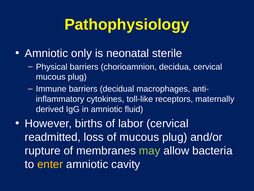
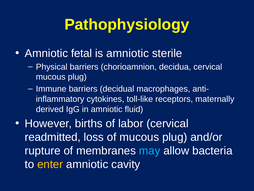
only: only -> fetal
is neonatal: neonatal -> amniotic
may colour: light green -> light blue
